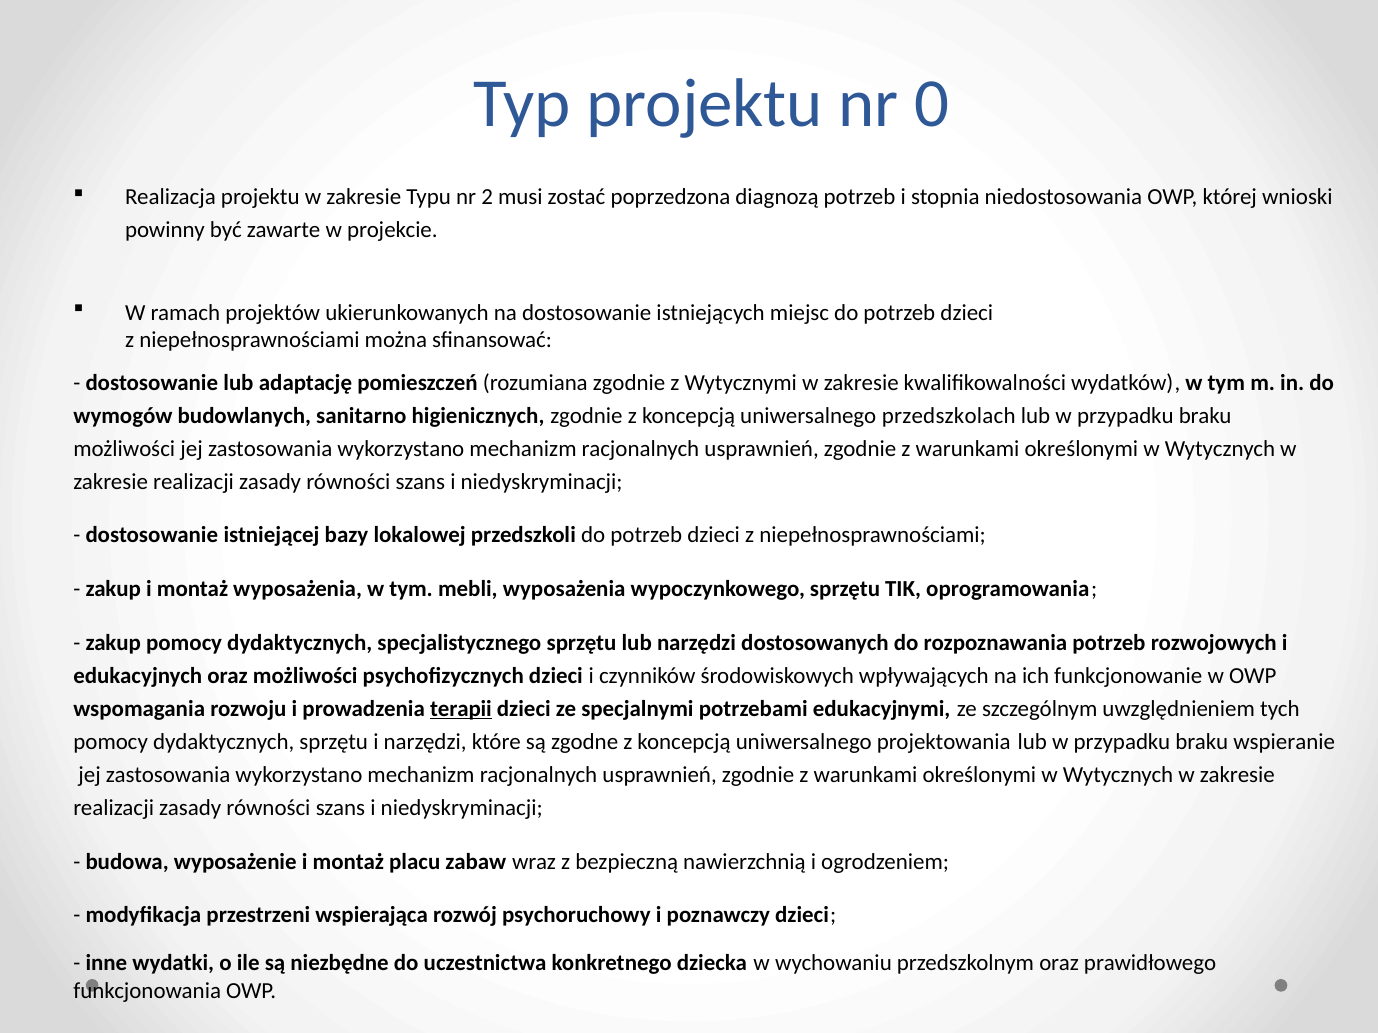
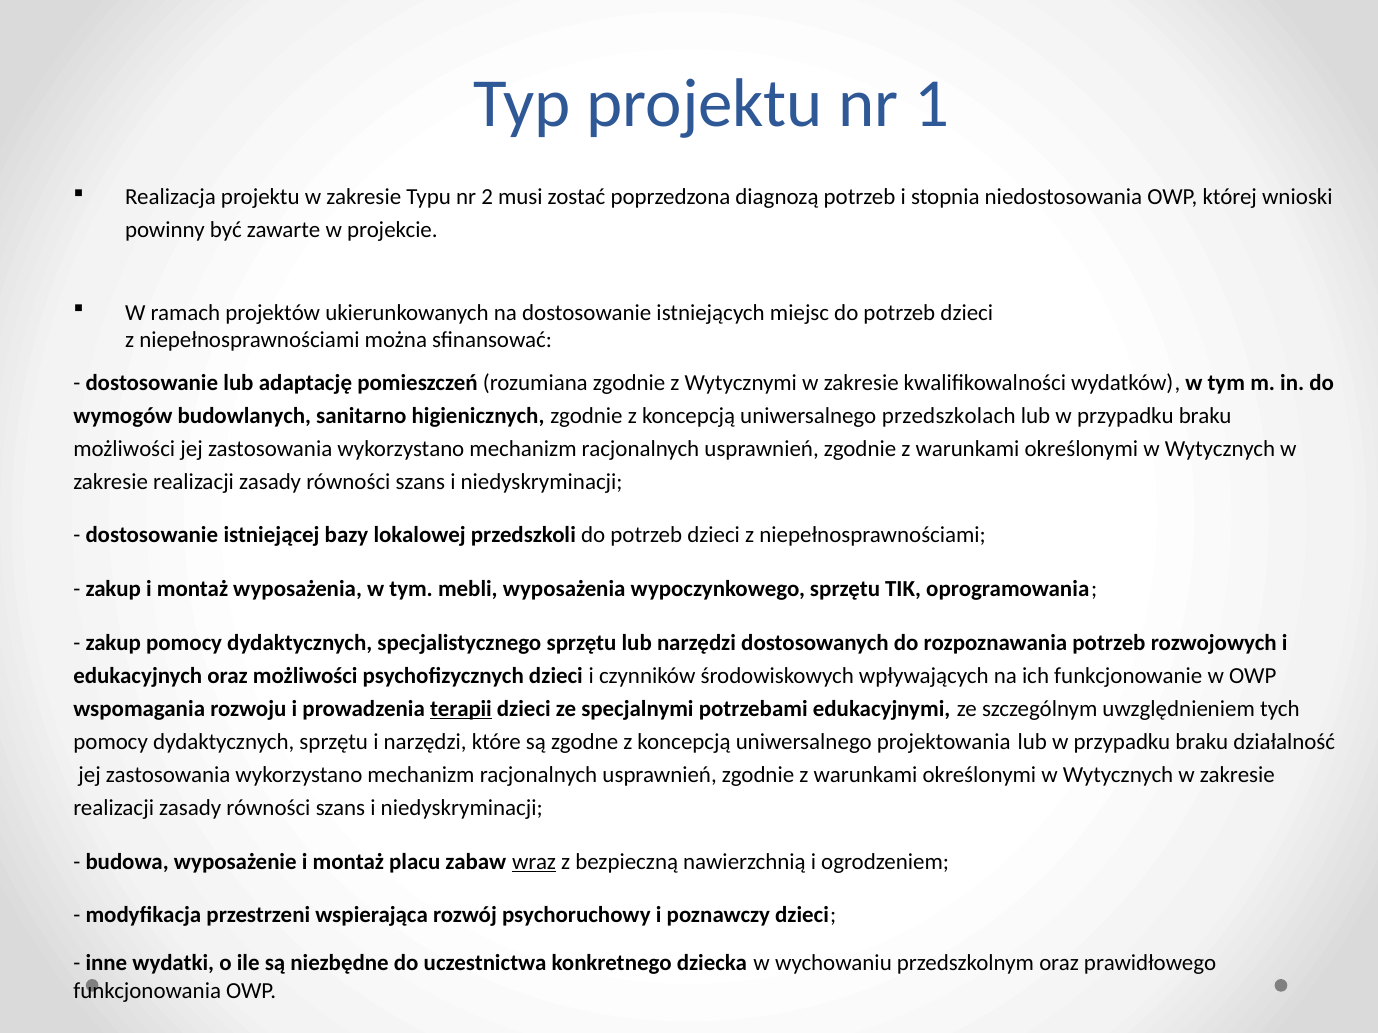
0: 0 -> 1
wspieranie: wspieranie -> działalność
wraz underline: none -> present
